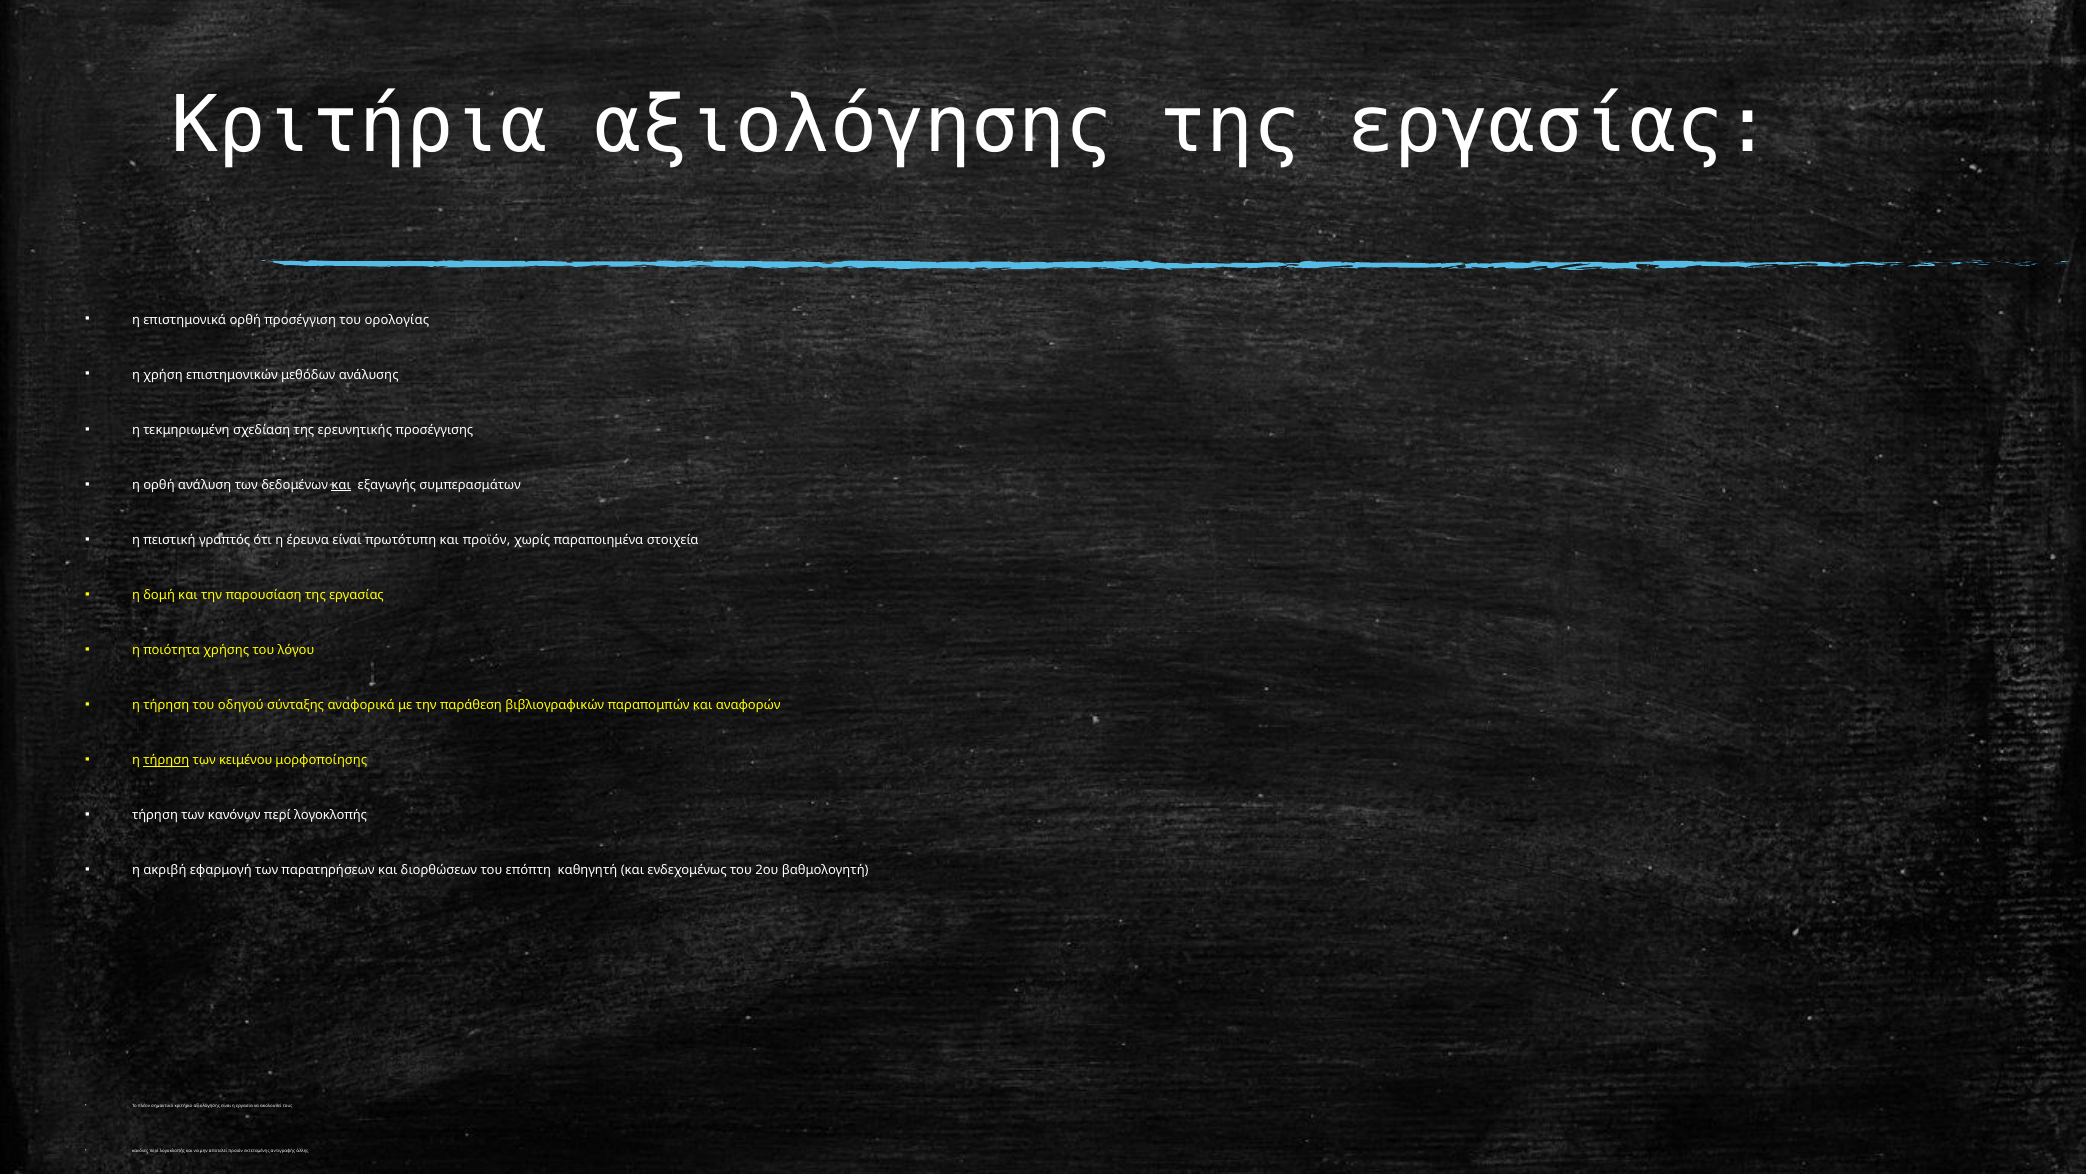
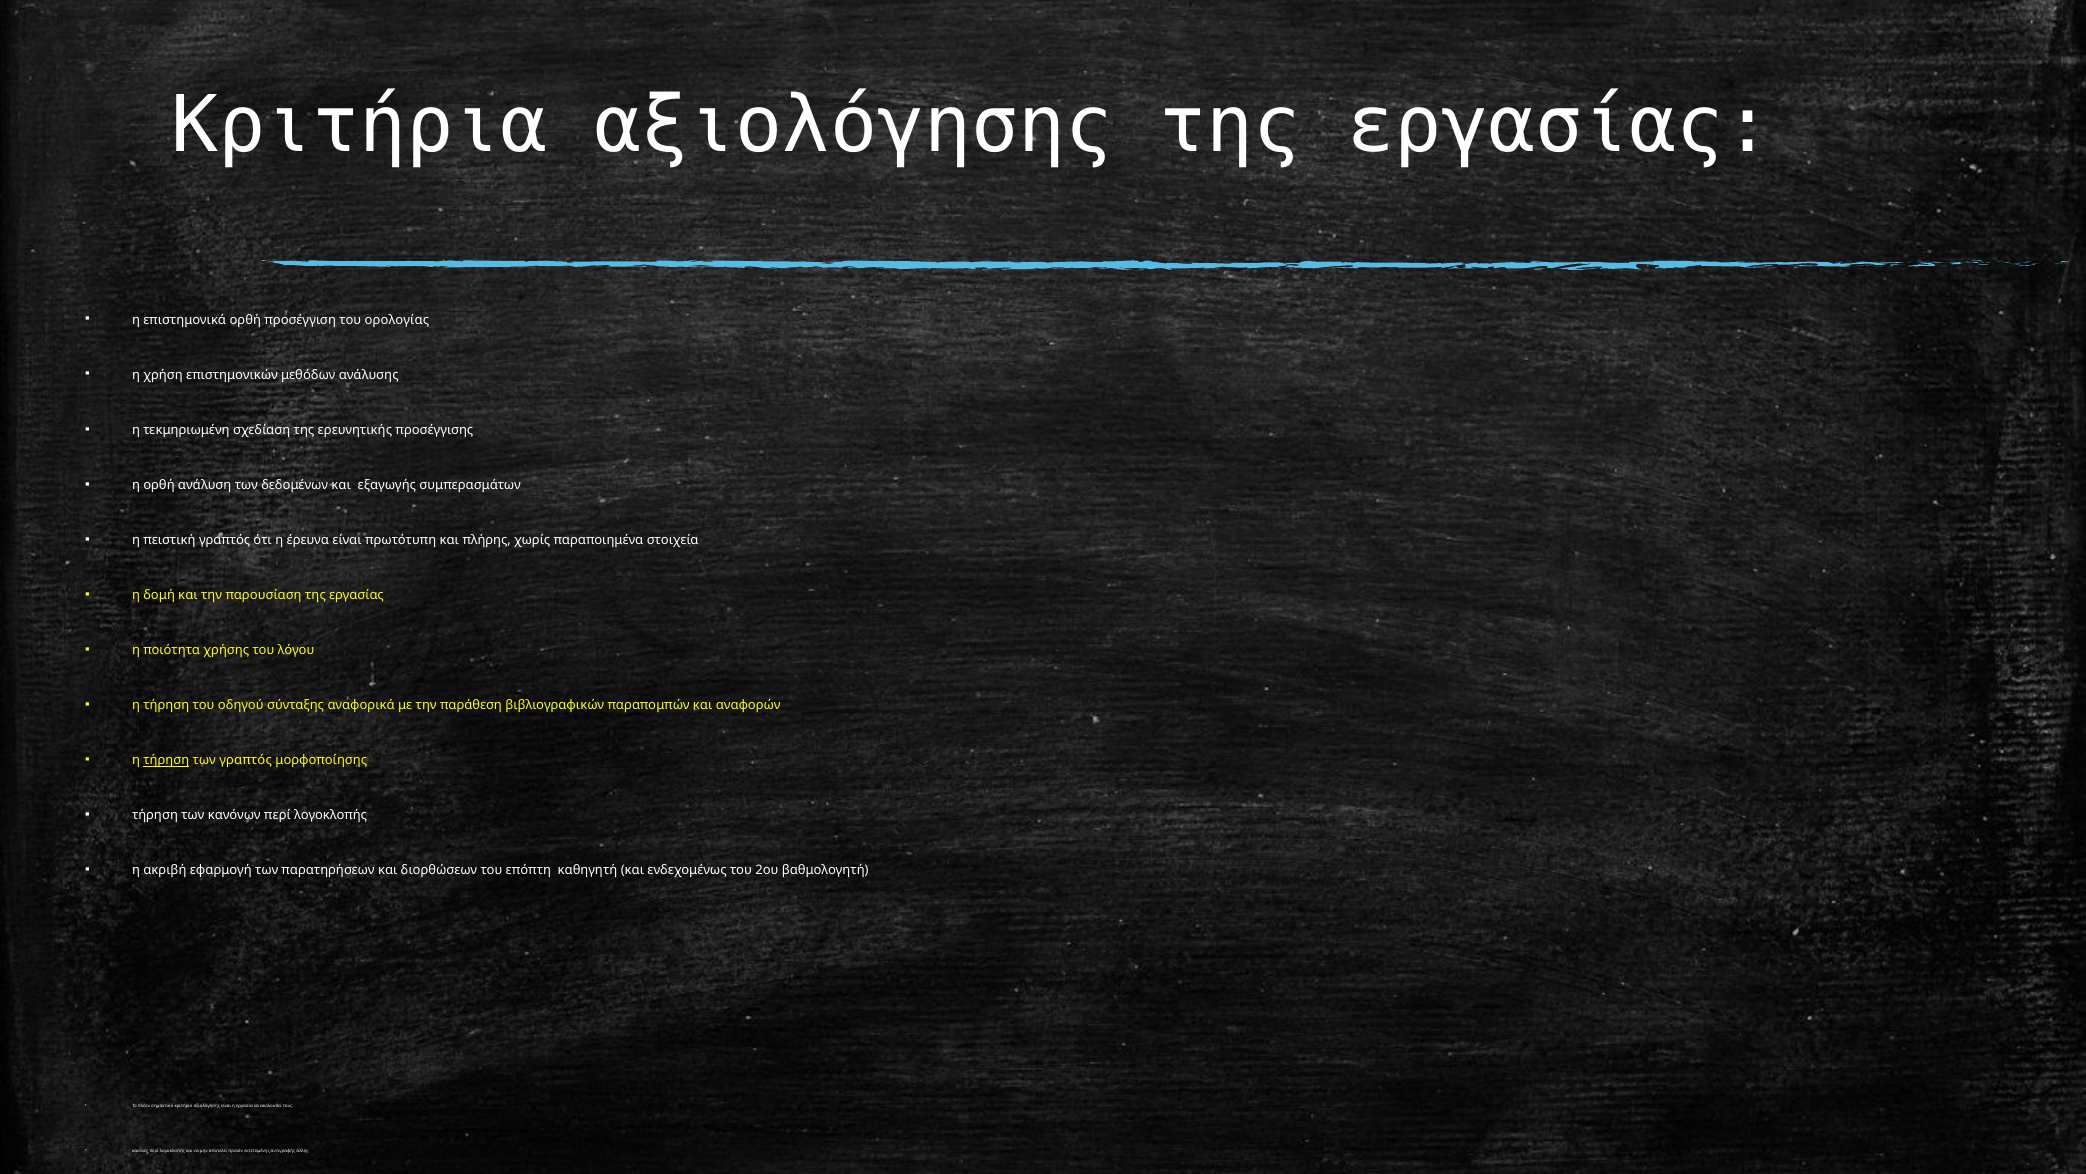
και at (341, 485) underline: present -> none
και προϊόν: προϊόν -> πλήρης
των κειμένου: κειμένου -> γραπτός
